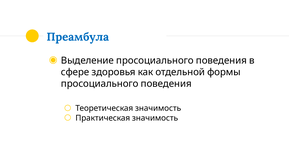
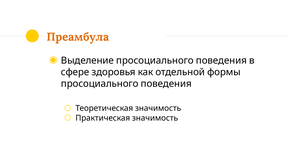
Преамбула colour: blue -> orange
